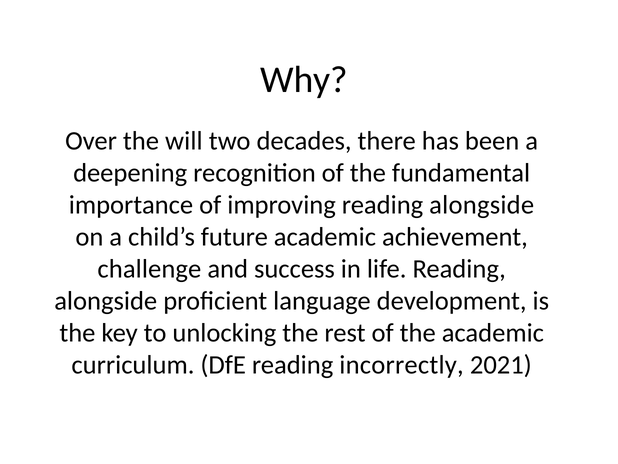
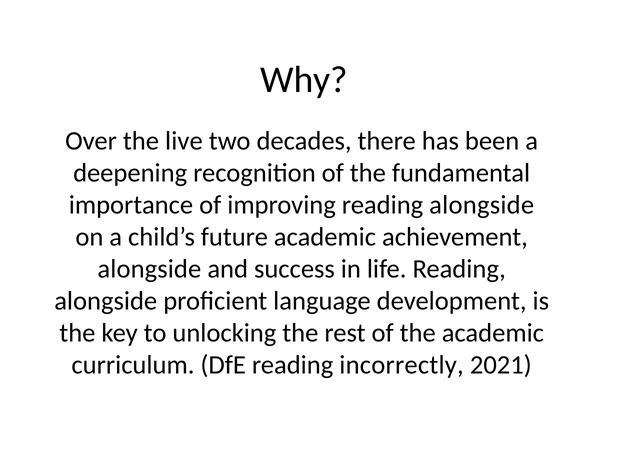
will: will -> live
challenge at (149, 269): challenge -> alongside
